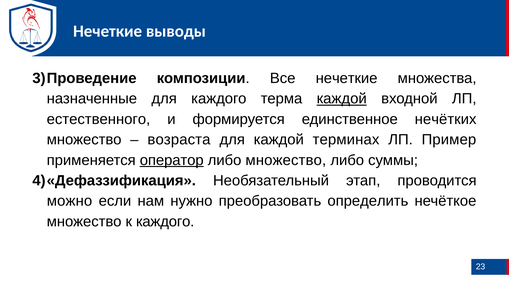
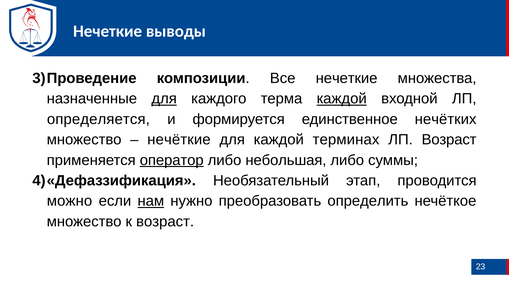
для at (164, 99) underline: none -> present
естественного: естественного -> определяется
возраста: возраста -> нечёткие
ЛП Пример: Пример -> Возраст
либо множество: множество -> небольшая
нам underline: none -> present
к каждого: каждого -> возраст
